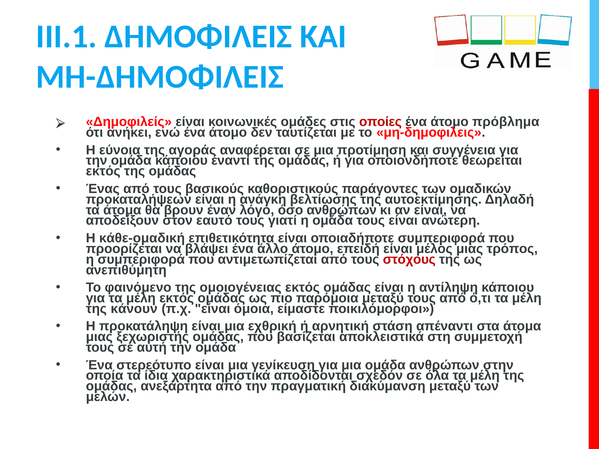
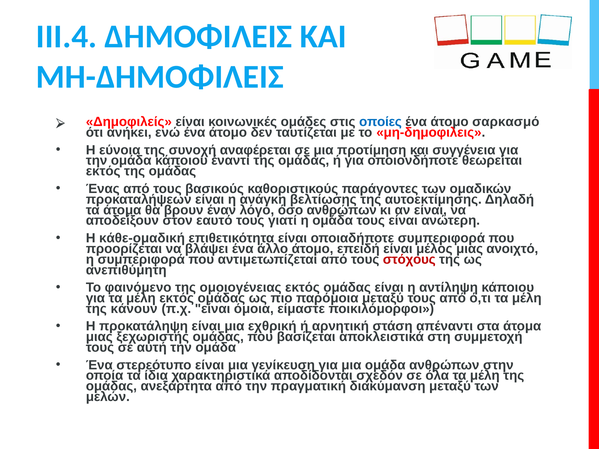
III.1: III.1 -> III.4
οποίες colour: red -> blue
πρόβλημα: πρόβλημα -> σαρκασμό
αγοράς: αγοράς -> συνοχή
τρόπος: τρόπος -> ανοιχτό
